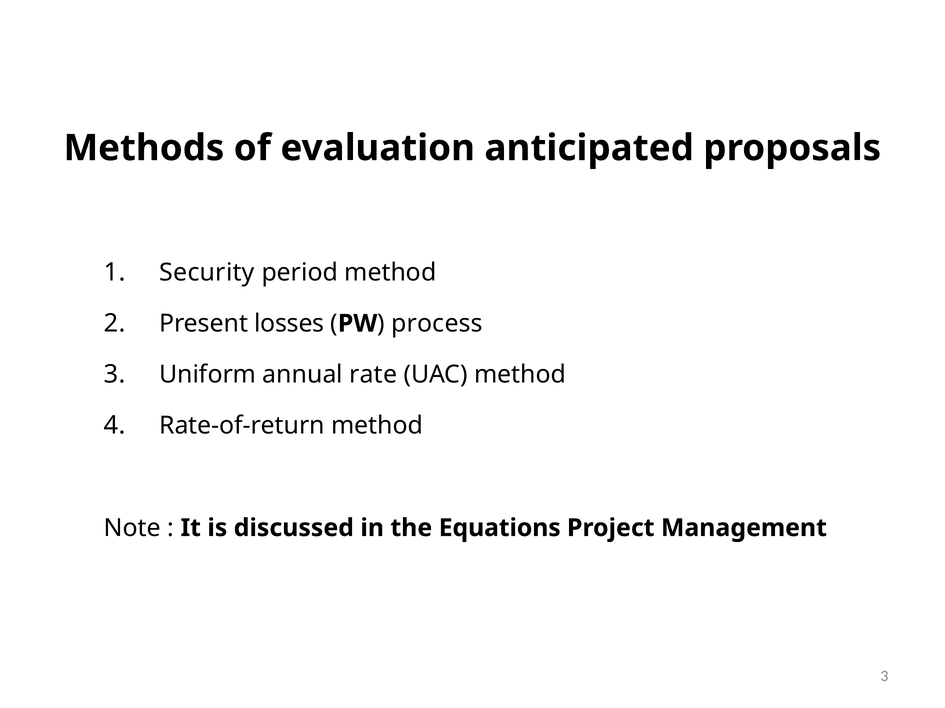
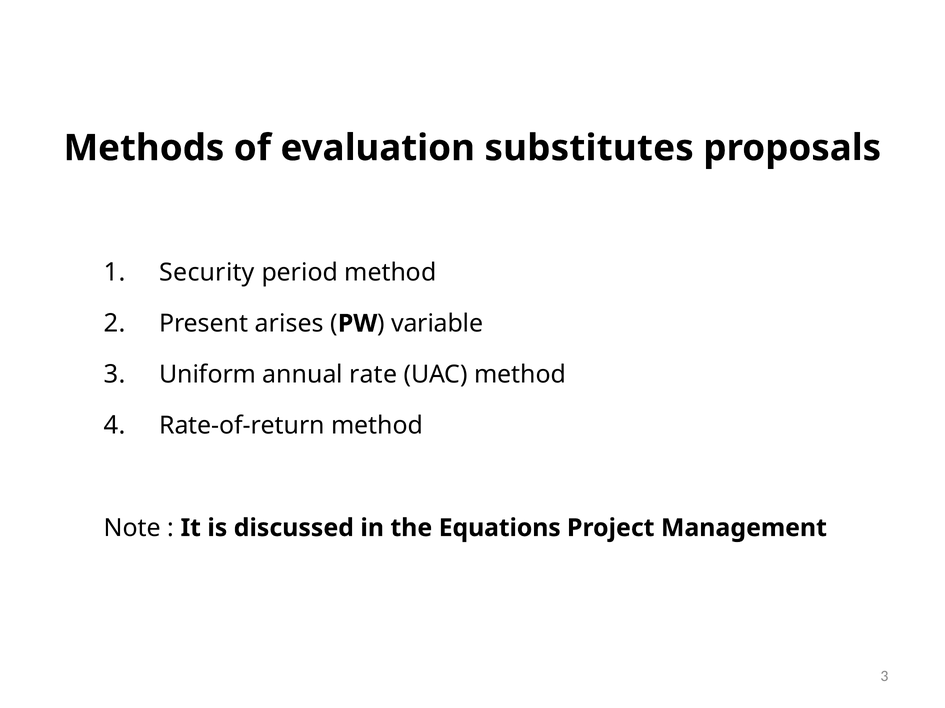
anticipated: anticipated -> substitutes
losses: losses -> arises
process: process -> variable
